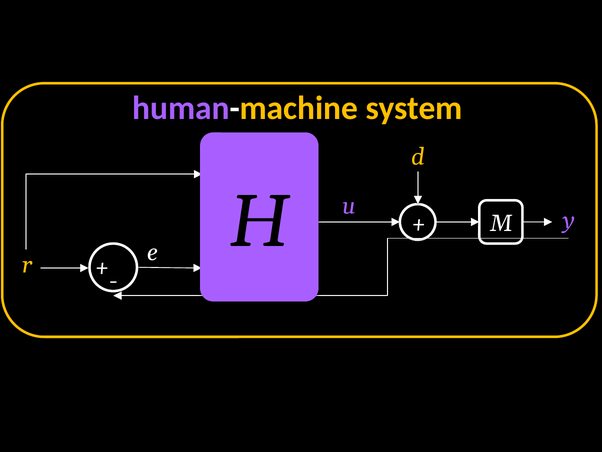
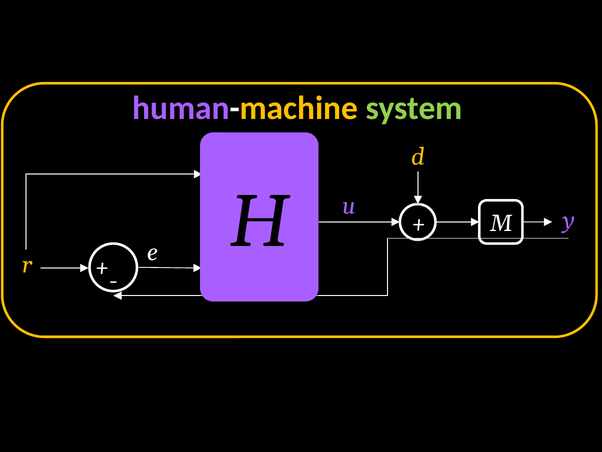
system colour: yellow -> light green
